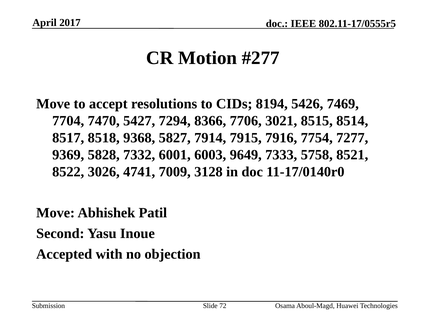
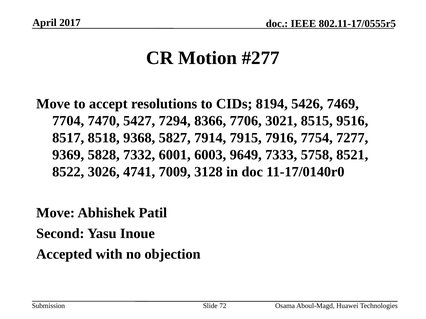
8514: 8514 -> 9516
